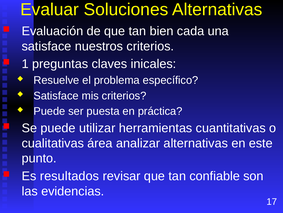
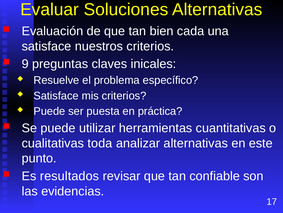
1: 1 -> 9
área: área -> toda
